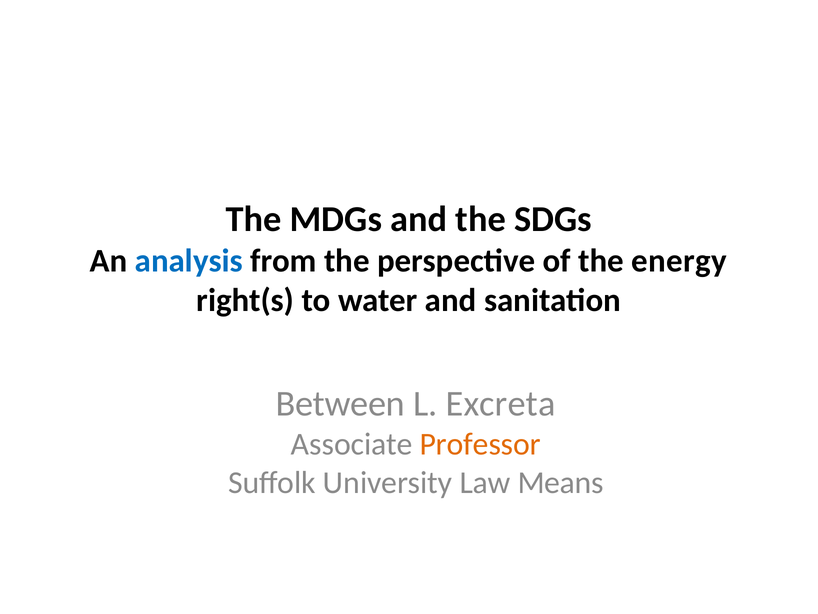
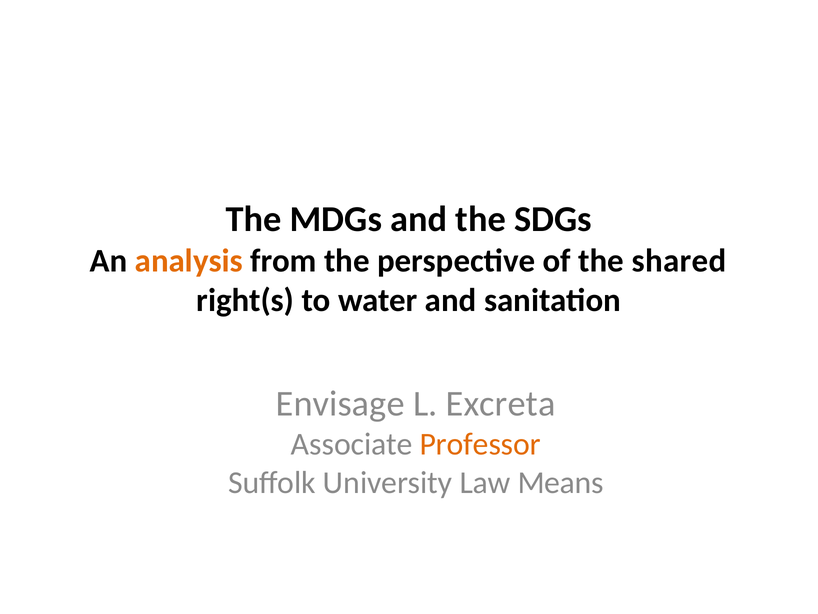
analysis colour: blue -> orange
energy: energy -> shared
Between: Between -> Envisage
